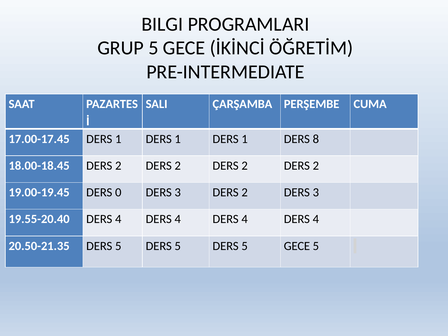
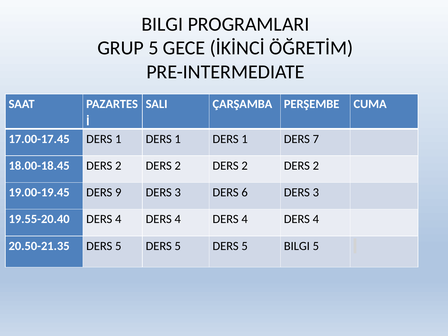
8: 8 -> 7
0: 0 -> 9
3 DERS 2: 2 -> 6
DERS 5 GECE: GECE -> BILGI
